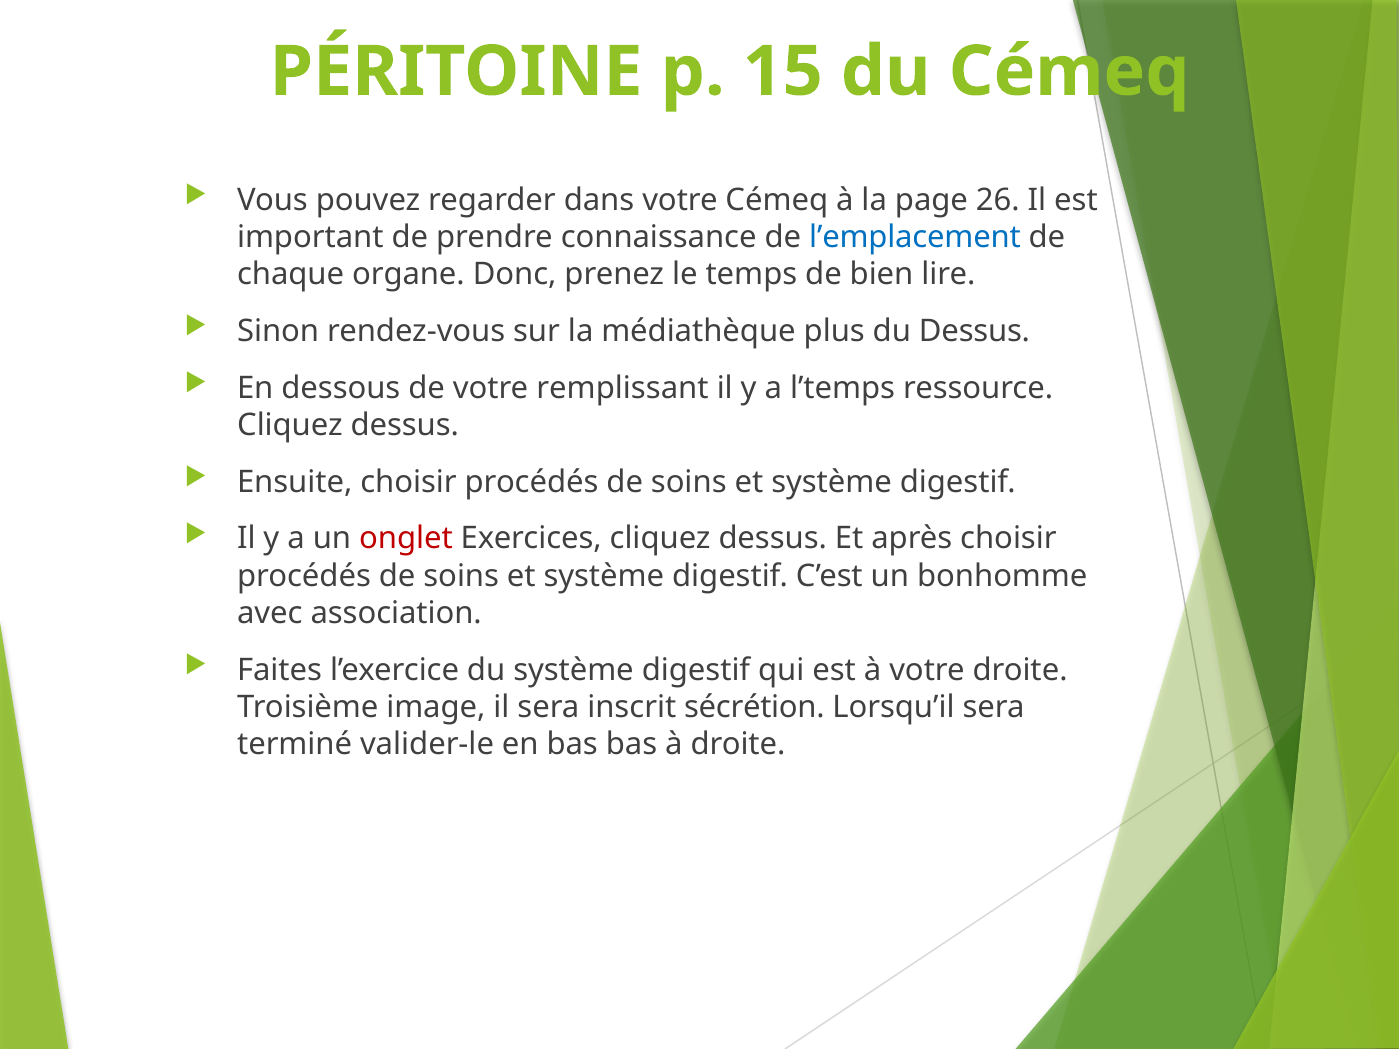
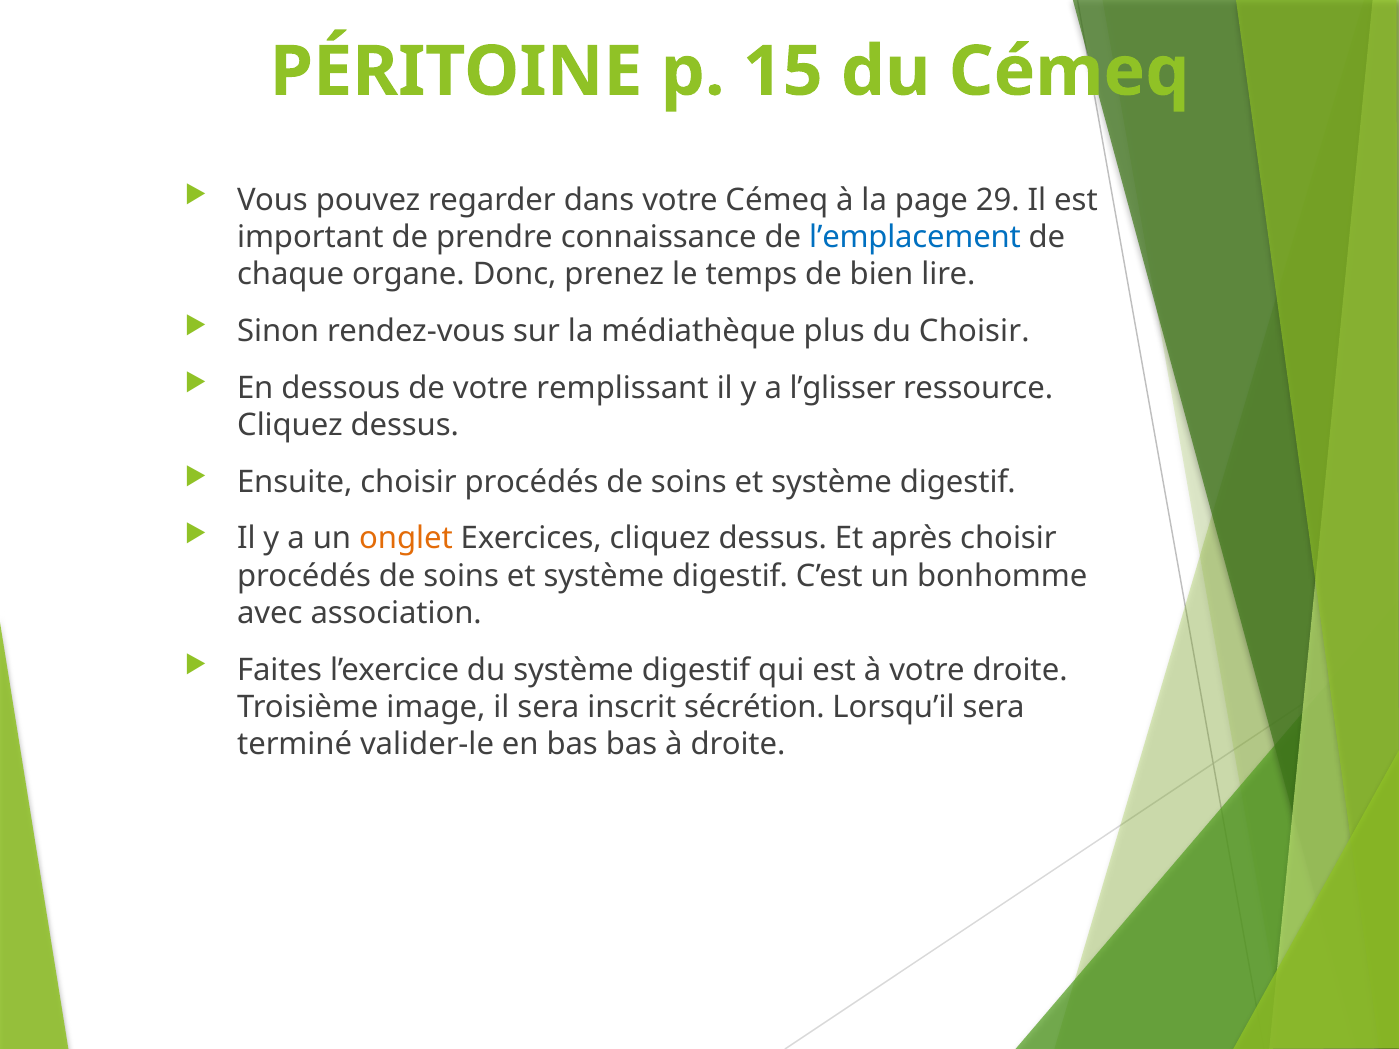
26: 26 -> 29
du Dessus: Dessus -> Choisir
l’temps: l’temps -> l’glisser
onglet colour: red -> orange
